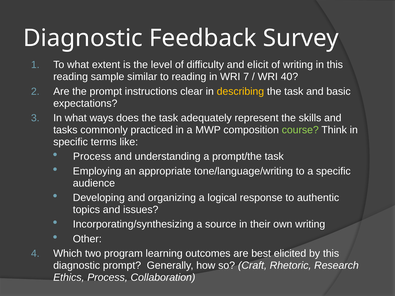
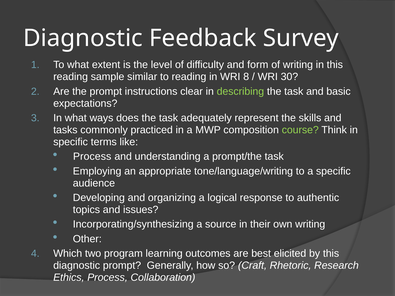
elicit: elicit -> form
7: 7 -> 8
40: 40 -> 30
describing colour: yellow -> light green
